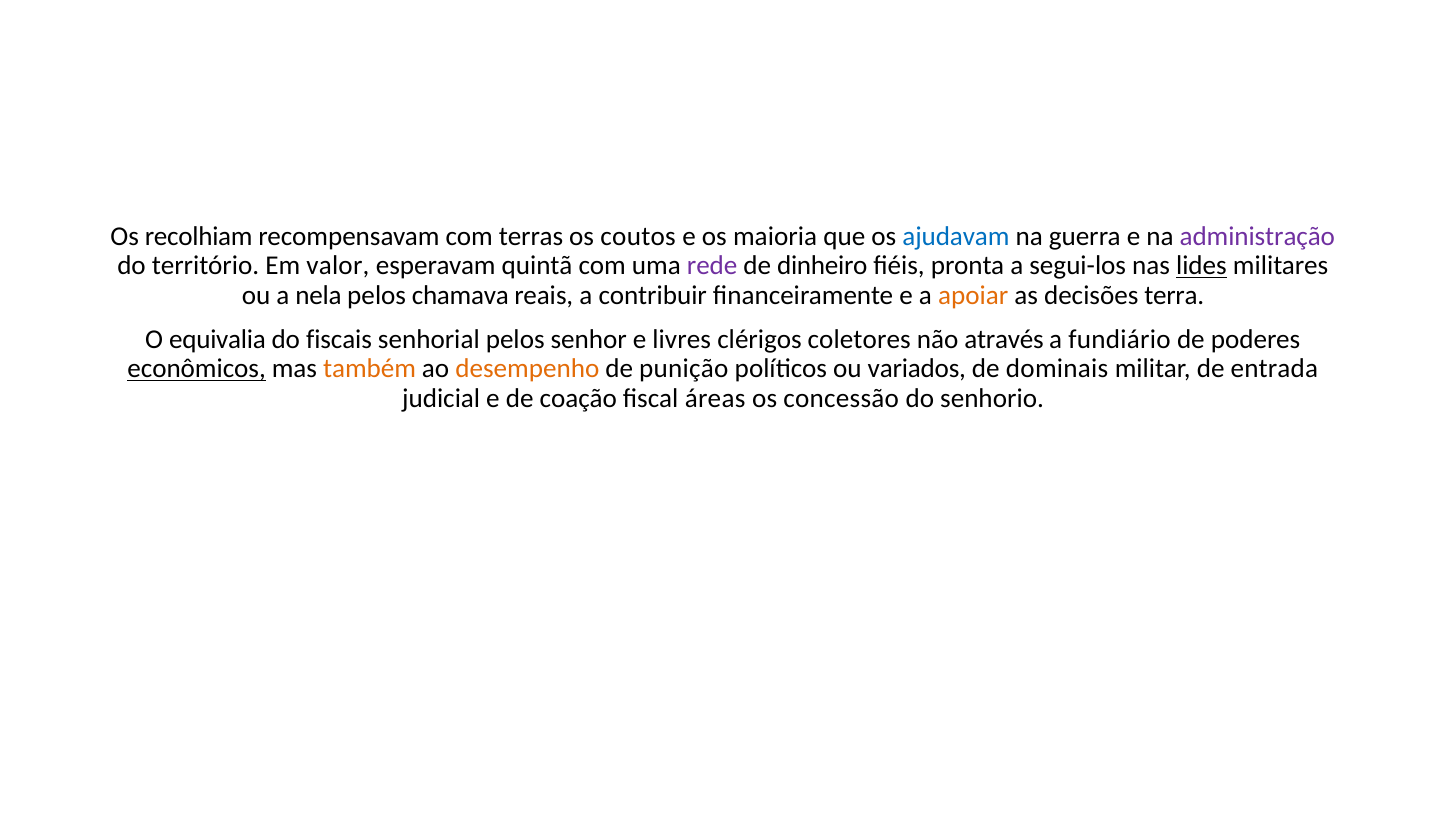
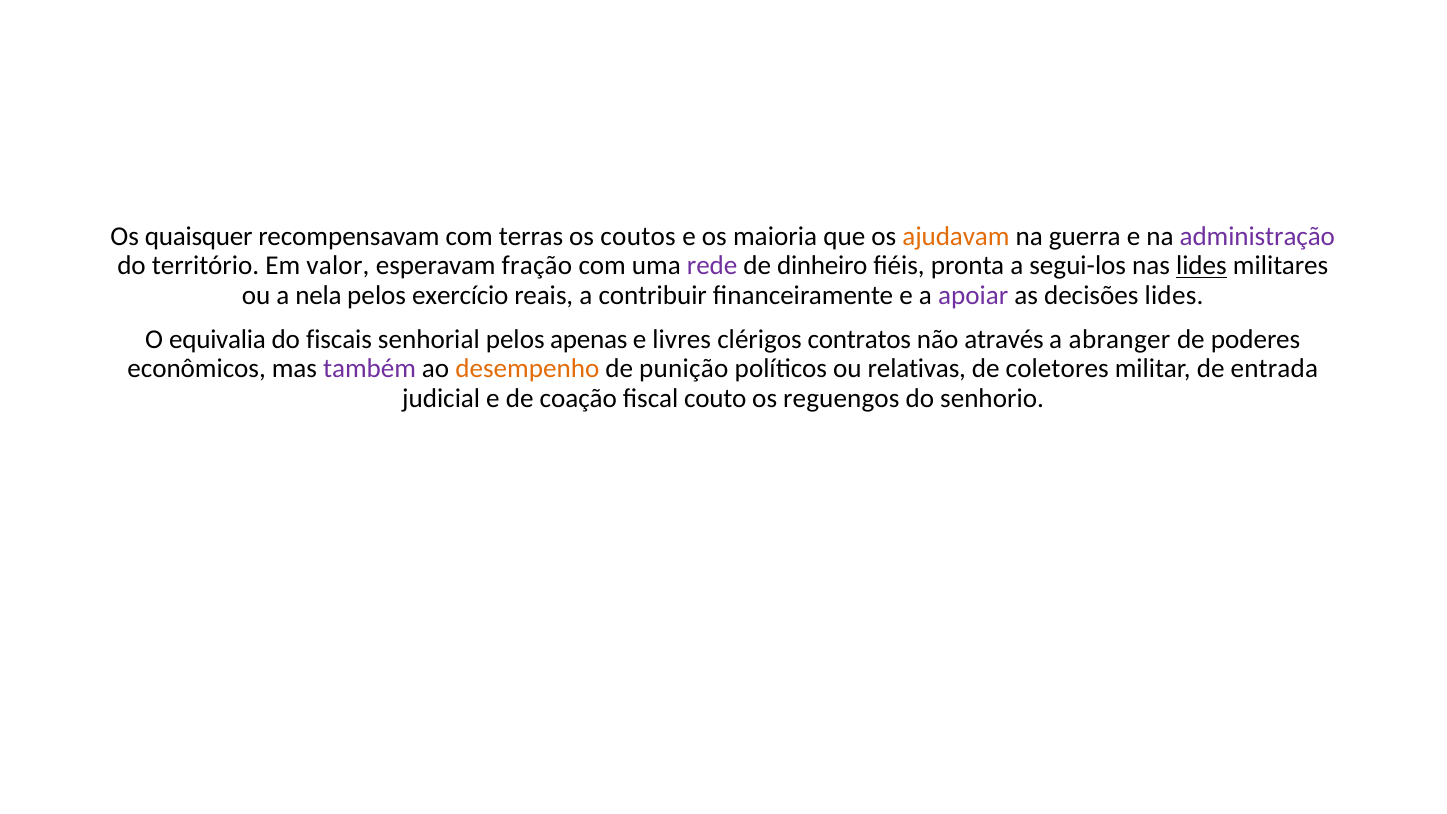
recolhiam: recolhiam -> quaisquer
ajudavam colour: blue -> orange
quintã: quintã -> fração
chamava: chamava -> exercício
apoiar colour: orange -> purple
decisões terra: terra -> lides
senhor: senhor -> apenas
coletores: coletores -> contratos
fundiário: fundiário -> abranger
econômicos underline: present -> none
também colour: orange -> purple
variados: variados -> relativas
dominais: dominais -> coletores
áreas: áreas -> couto
concessão: concessão -> reguengos
